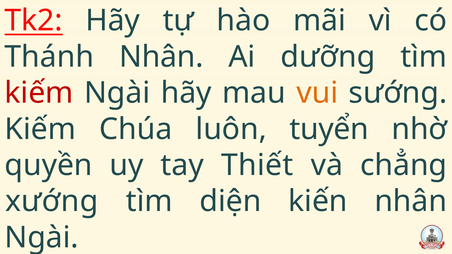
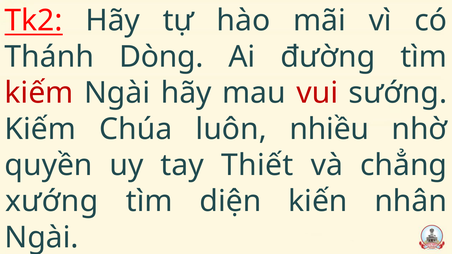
Thánh Nhân: Nhân -> Dòng
dưỡng: dưỡng -> đường
vui colour: orange -> red
tuyển: tuyển -> nhiều
